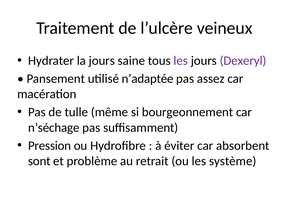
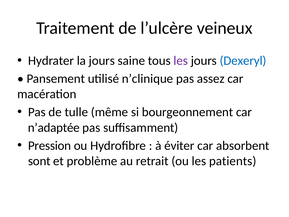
Dexeryl colour: purple -> blue
n’adaptée: n’adaptée -> n’clinique
n’séchage: n’séchage -> n’adaptée
système: système -> patients
